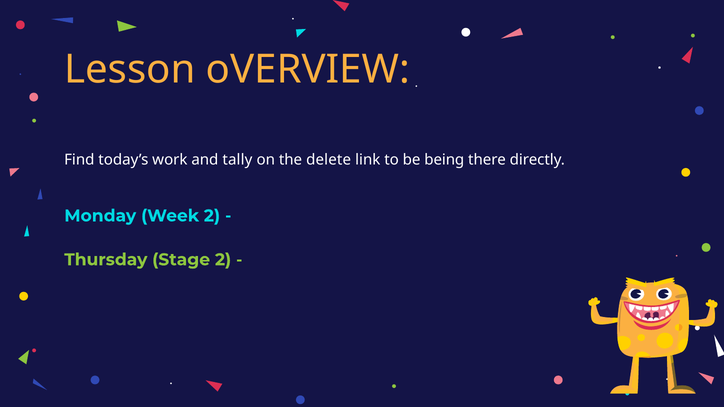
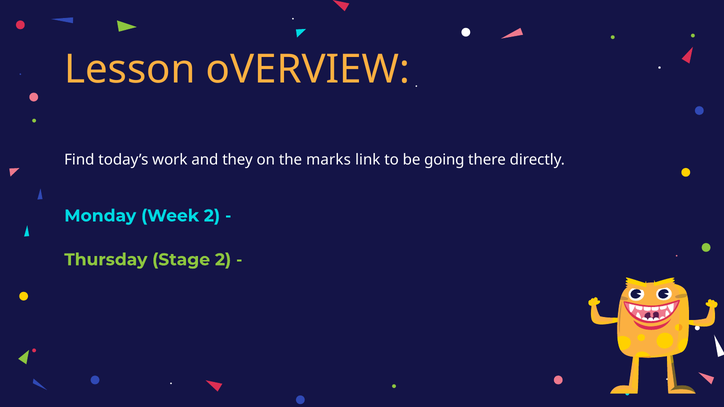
tally: tally -> they
delete: delete -> marks
being: being -> going
